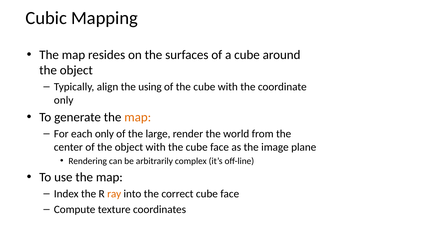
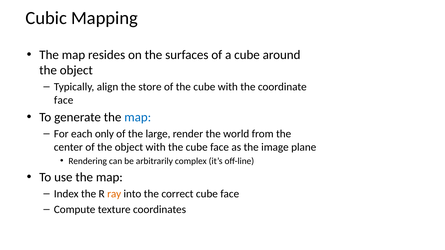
using: using -> store
only at (64, 100): only -> face
map at (138, 117) colour: orange -> blue
